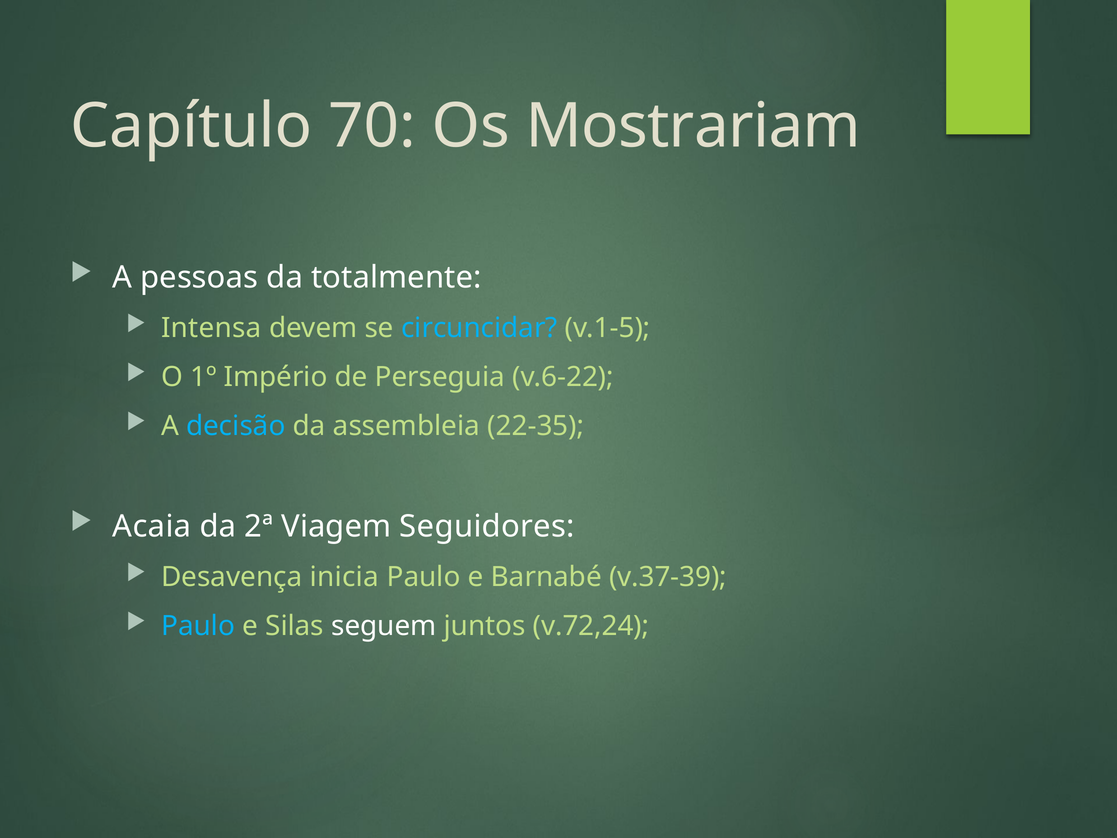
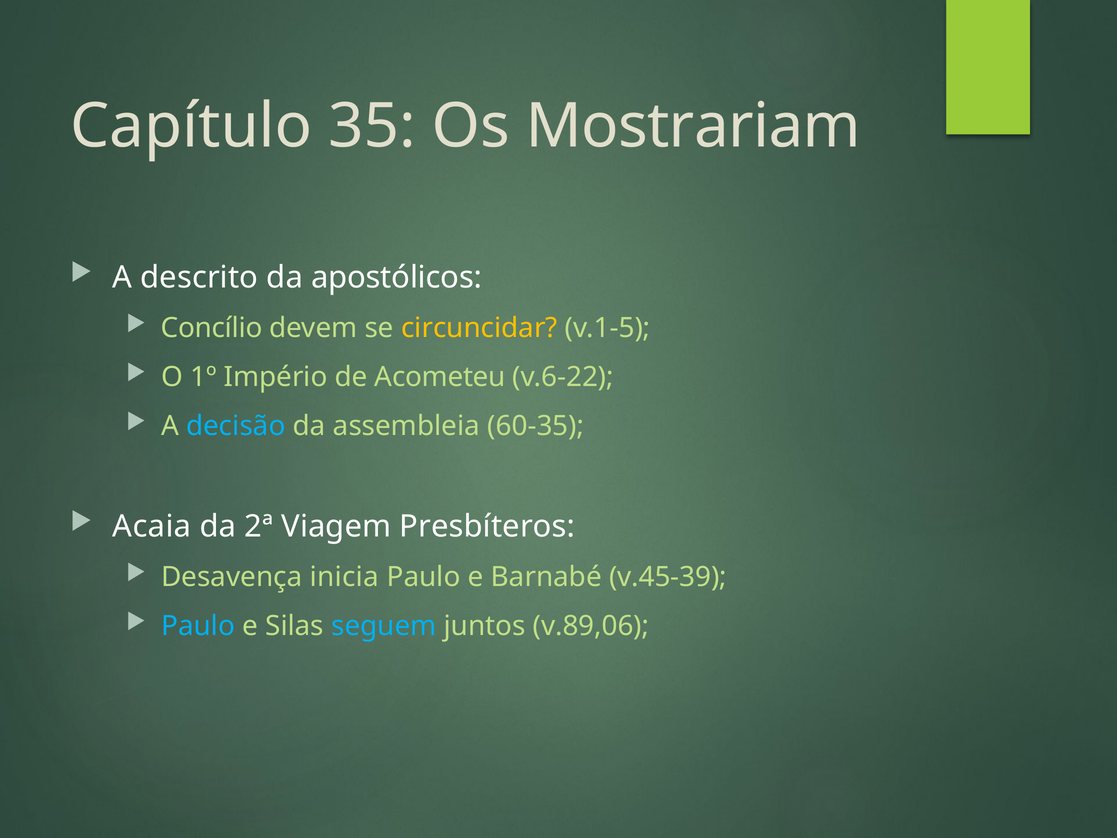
70: 70 -> 35
pessoas: pessoas -> descrito
totalmente: totalmente -> apostólicos
Intensa: Intensa -> Concílio
circuncidar colour: light blue -> yellow
Perseguia: Perseguia -> Acometeu
22-35: 22-35 -> 60-35
Seguidores: Seguidores -> Presbíteros
v.37-39: v.37-39 -> v.45-39
seguem colour: white -> light blue
v.72,24: v.72,24 -> v.89,06
